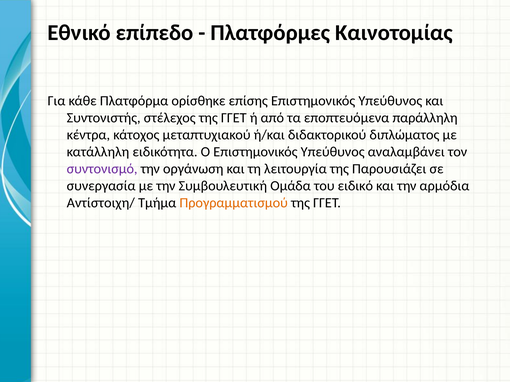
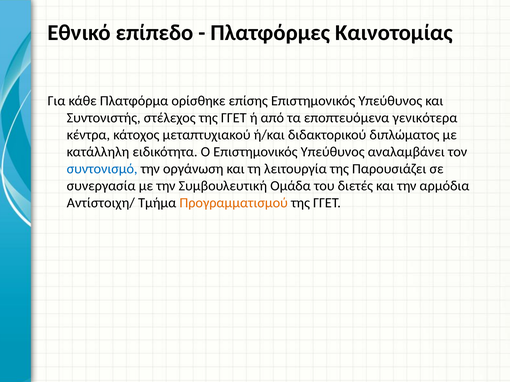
παράλληλη: παράλληλη -> γενικότερα
συντονισμό colour: purple -> blue
ειδικό: ειδικό -> διετές
